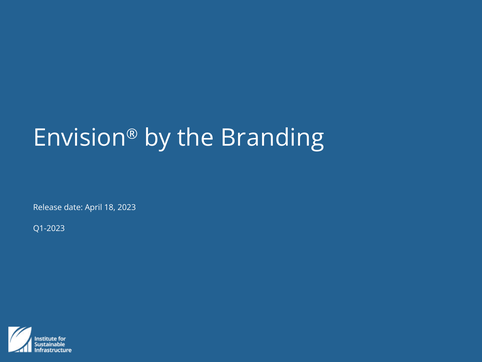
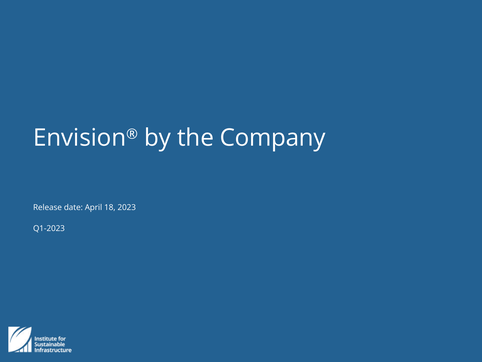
Branding: Branding -> Company
